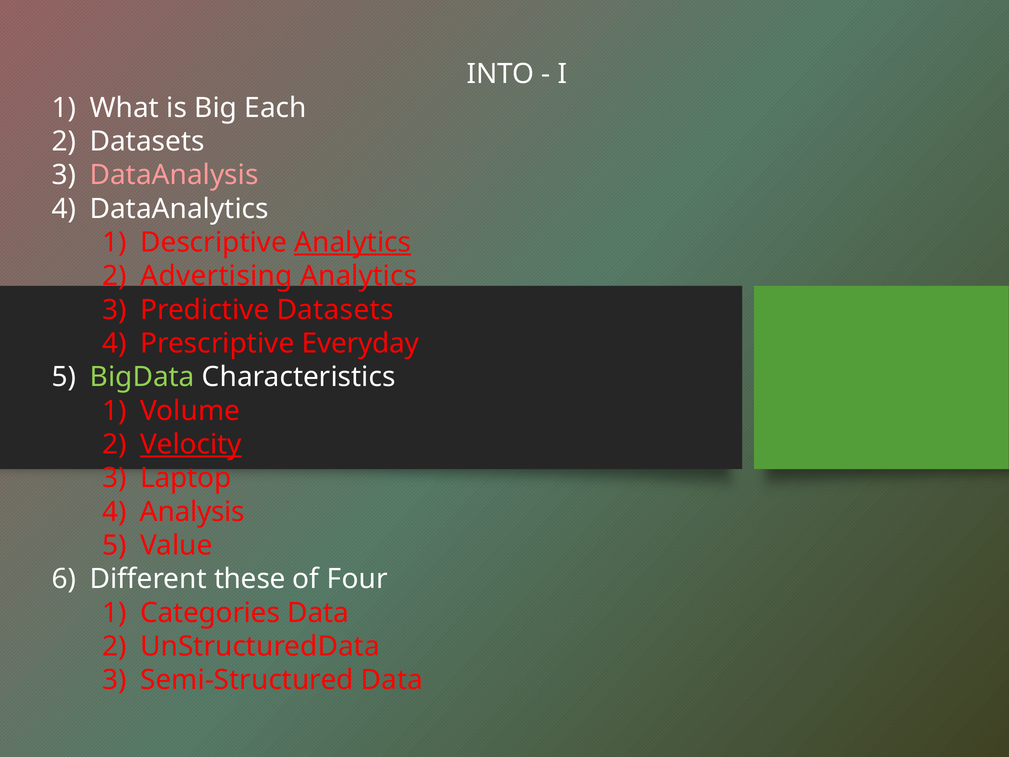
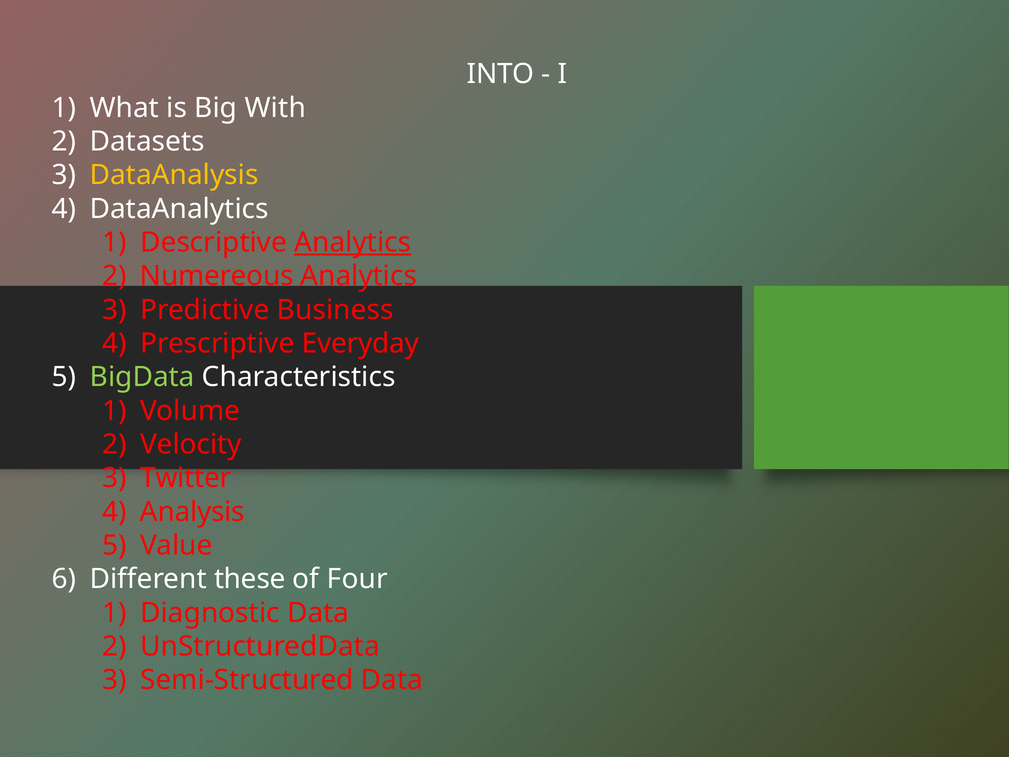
Each: Each -> With
DataAnalysis colour: pink -> yellow
Advertising: Advertising -> Numereous
Predictive Datasets: Datasets -> Business
Velocity underline: present -> none
Laptop: Laptop -> Twitter
Categories: Categories -> Diagnostic
